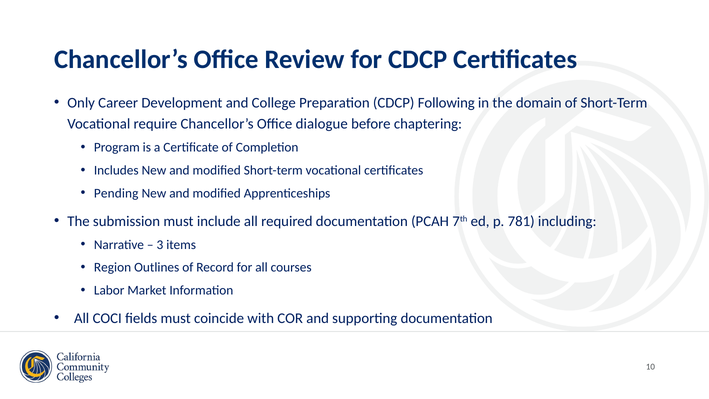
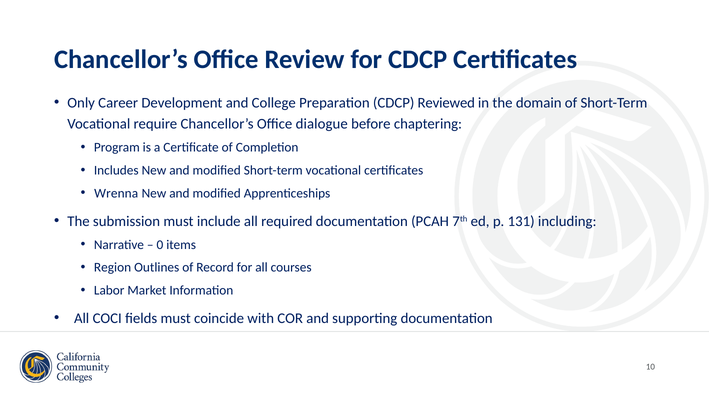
Following: Following -> Reviewed
Pending: Pending -> Wrenna
781: 781 -> 131
3: 3 -> 0
